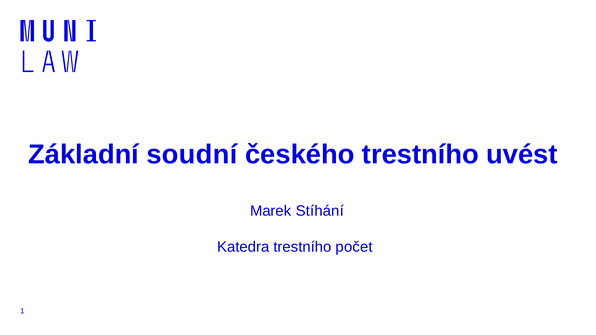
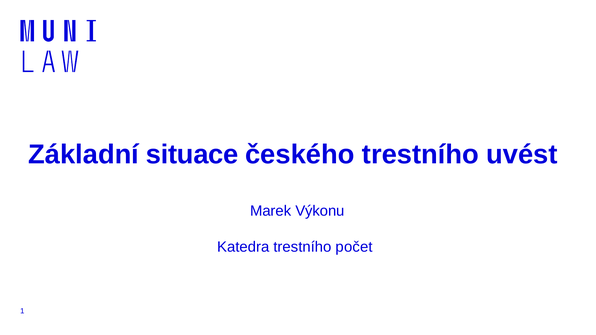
soudní: soudní -> situace
Stíhání: Stíhání -> Výkonu
